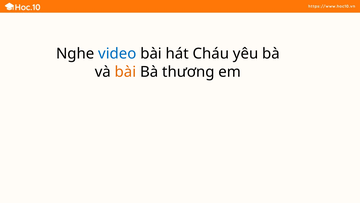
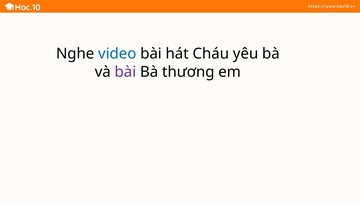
bài at (125, 72) colour: orange -> purple
